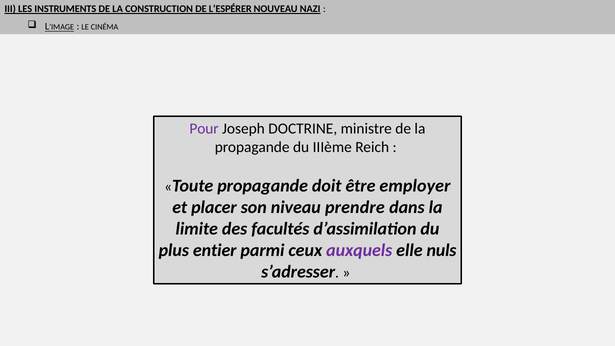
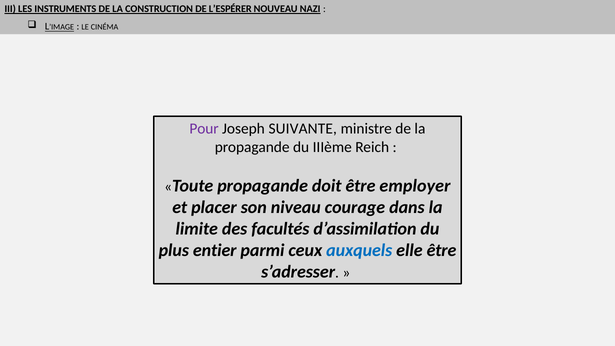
DOCTRINE: DOCTRINE -> SUIVANTE
prendre: prendre -> courage
auxquels colour: purple -> blue
elle nuls: nuls -> être
